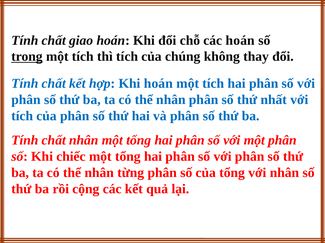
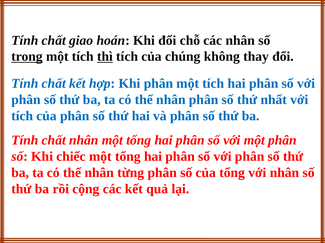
các hoán: hoán -> nhân
thì underline: none -> present
Khi hoán: hoán -> phân
